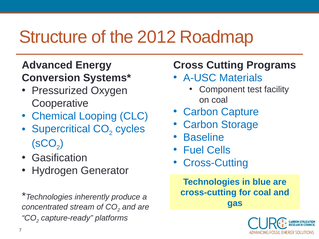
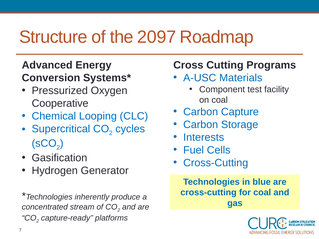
2012: 2012 -> 2097
Baseline: Baseline -> Interests
